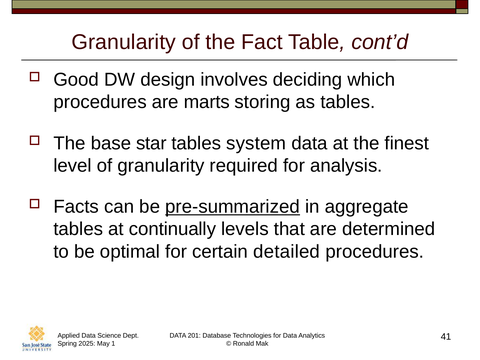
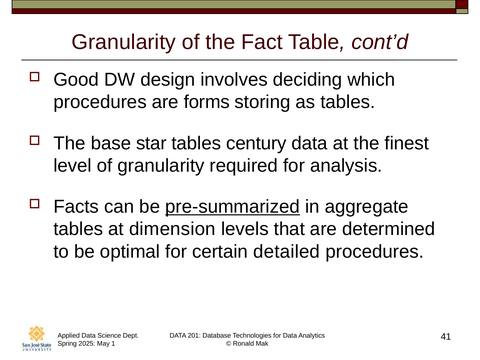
marts: marts -> forms
system: system -> century
continually: continually -> dimension
